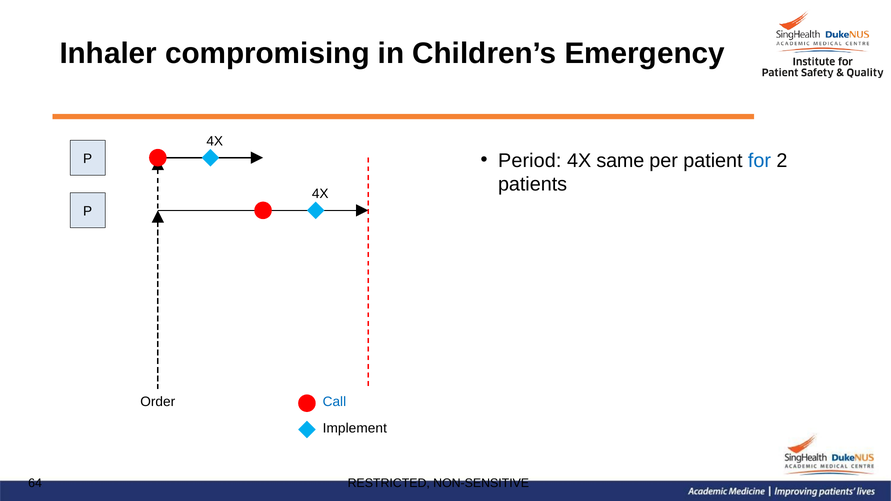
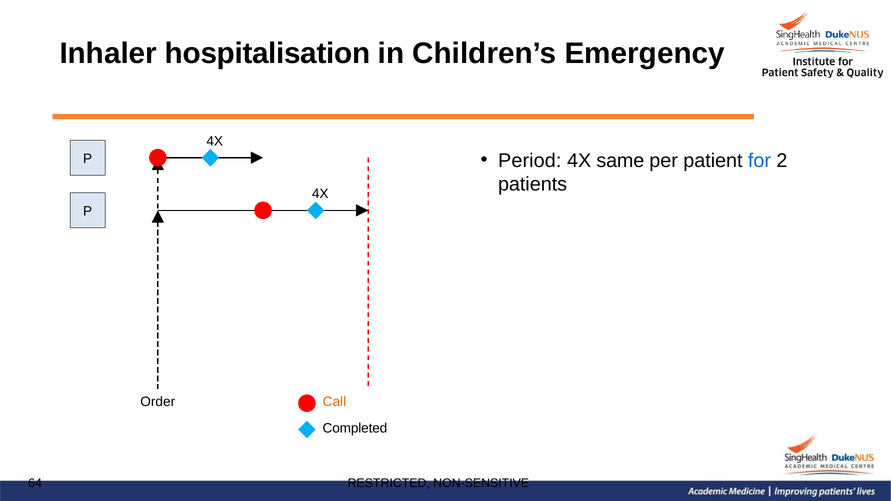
compromising: compromising -> hospitalisation
Call colour: blue -> orange
Implement: Implement -> Completed
